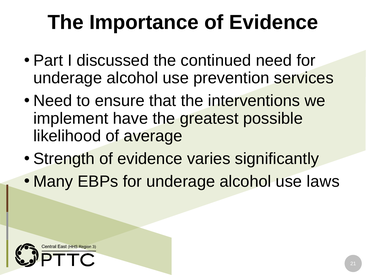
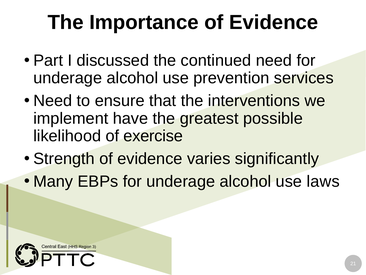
average: average -> exercise
